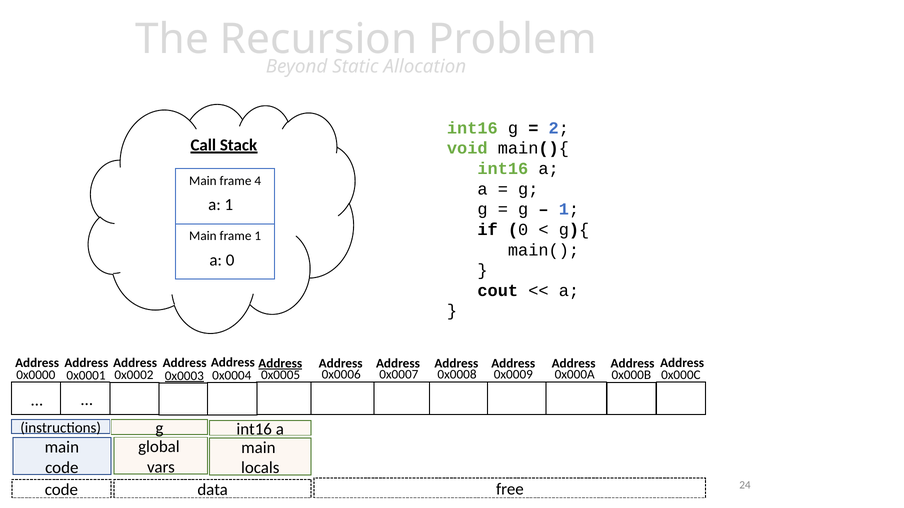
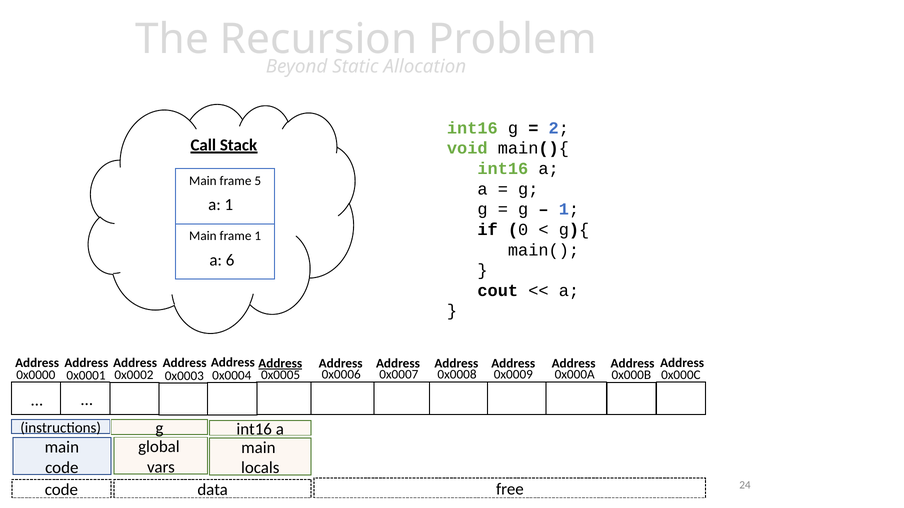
4: 4 -> 5
a 0: 0 -> 6
0x0003 underline: present -> none
